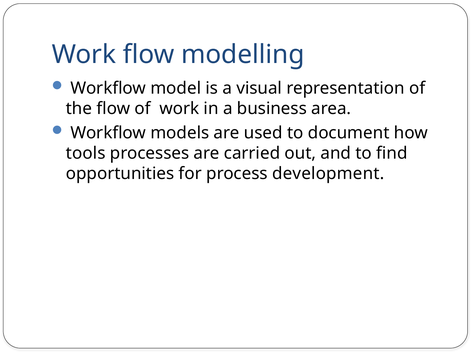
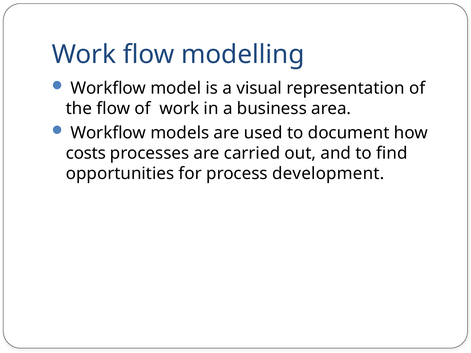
tools: tools -> costs
